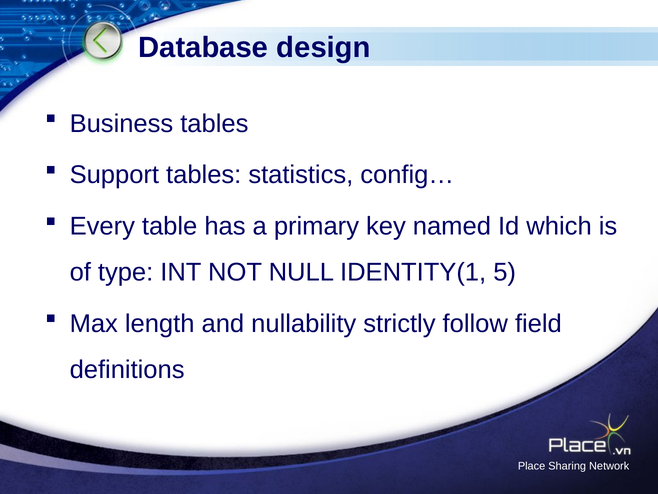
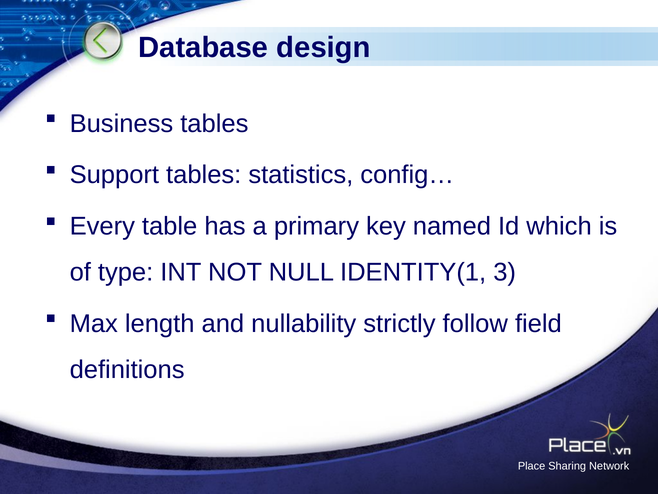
5: 5 -> 3
